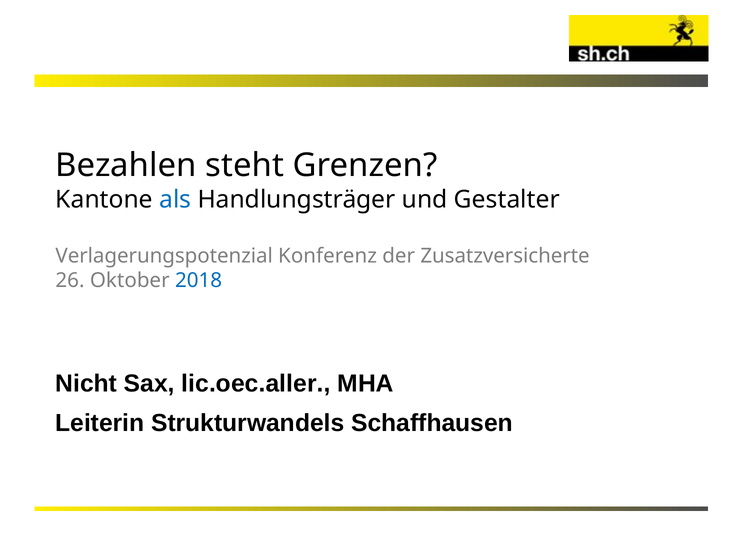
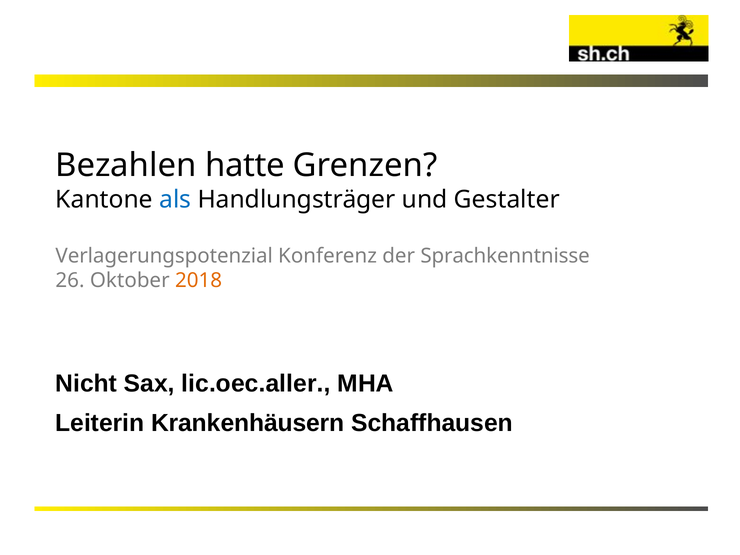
steht: steht -> hatte
Zusatzversicherte: Zusatzversicherte -> Sprachkenntnisse
2018 colour: blue -> orange
Strukturwandels: Strukturwandels -> Krankenhäusern
